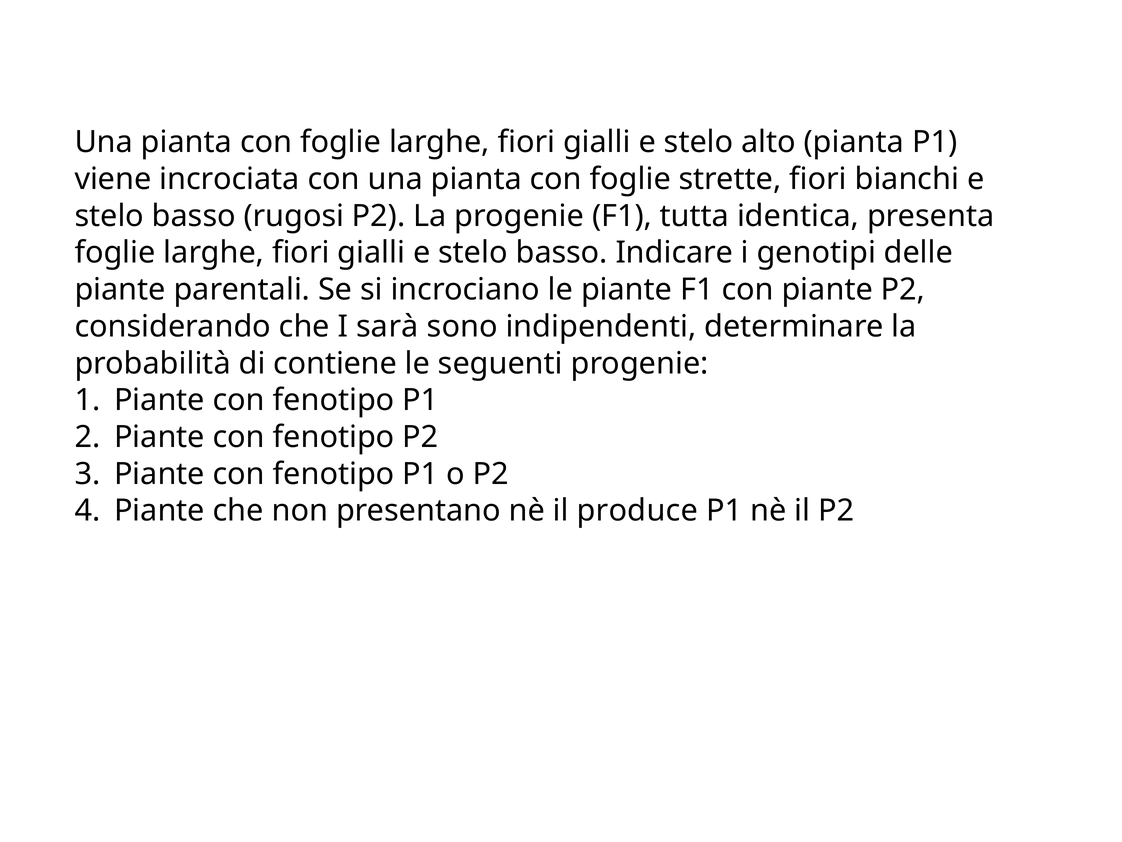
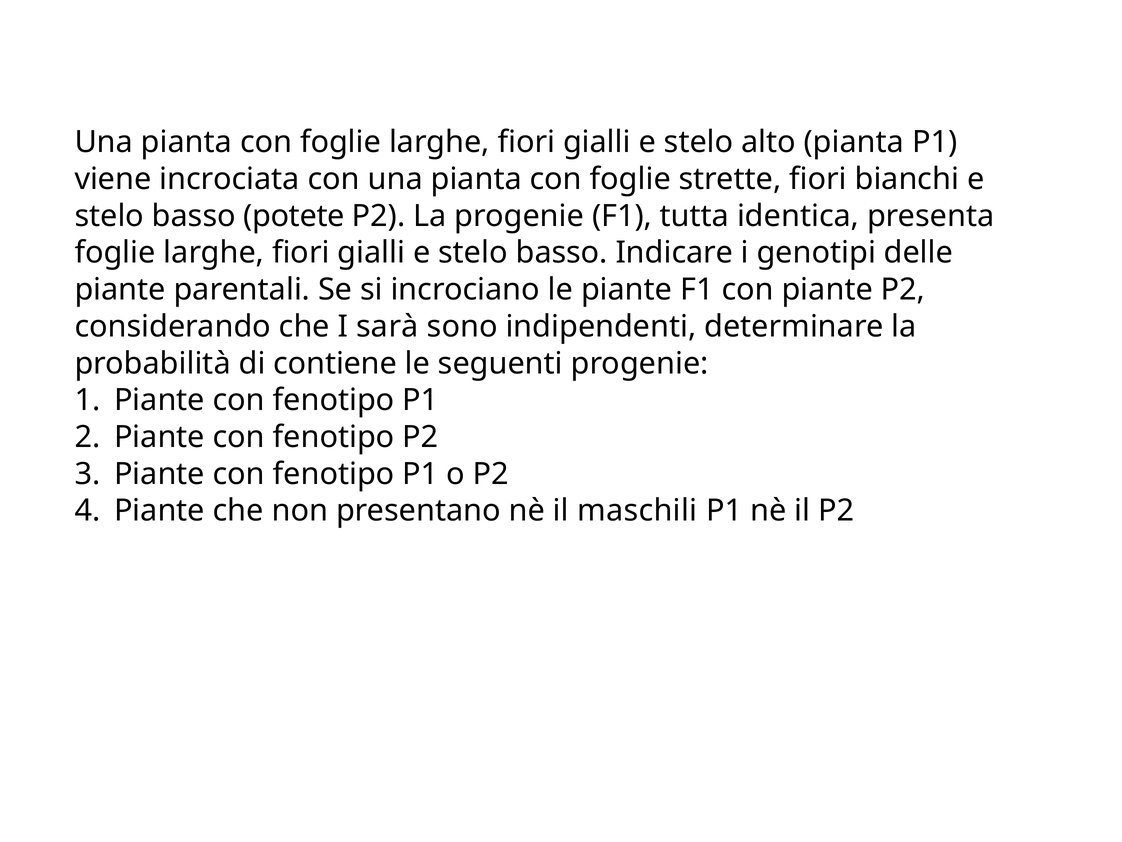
rugosi: rugosi -> potete
produce: produce -> maschili
